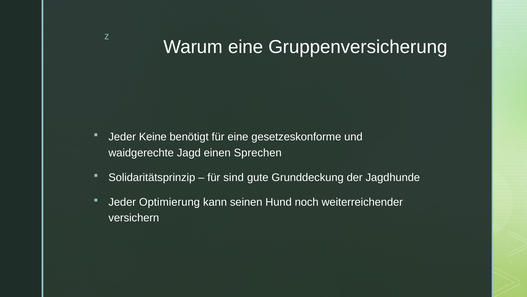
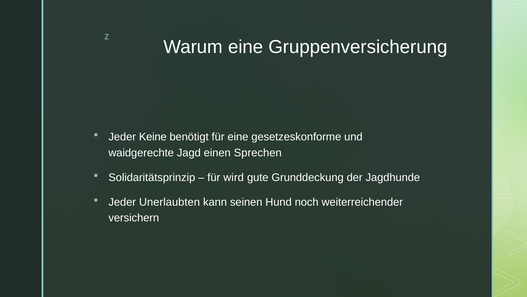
sind: sind -> wird
Optimierung: Optimierung -> Unerlaubten
